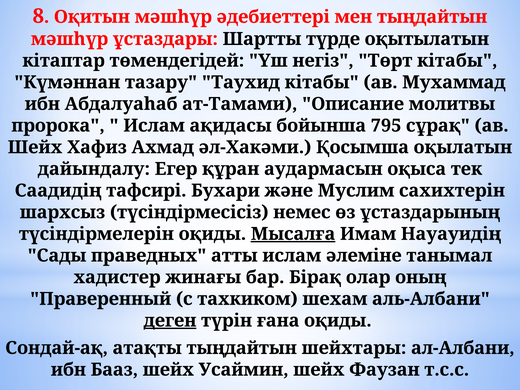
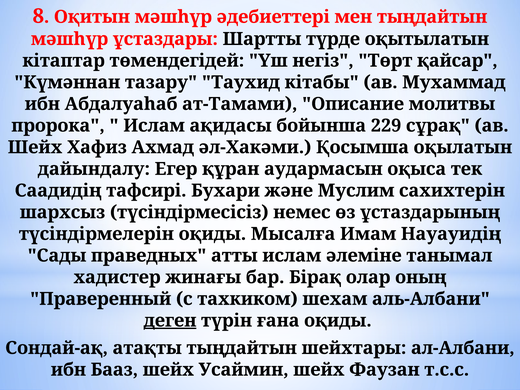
Төрт кітабы: кітабы -> қайсар
795: 795 -> 229
Мысалға underline: present -> none
